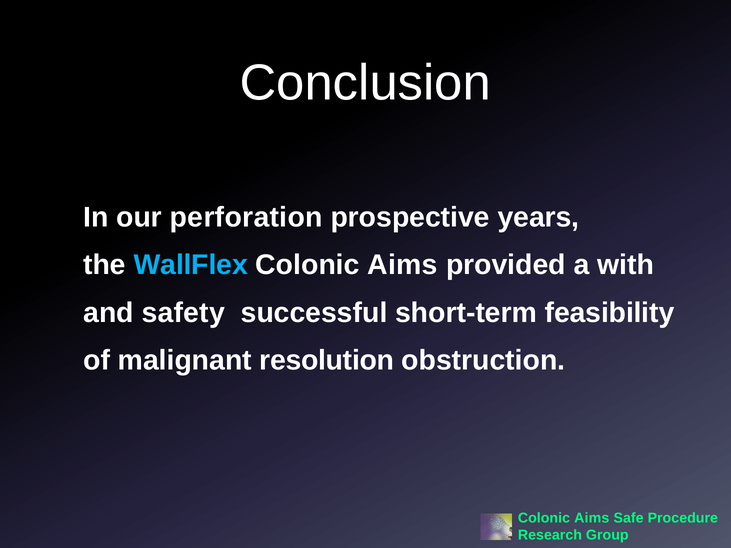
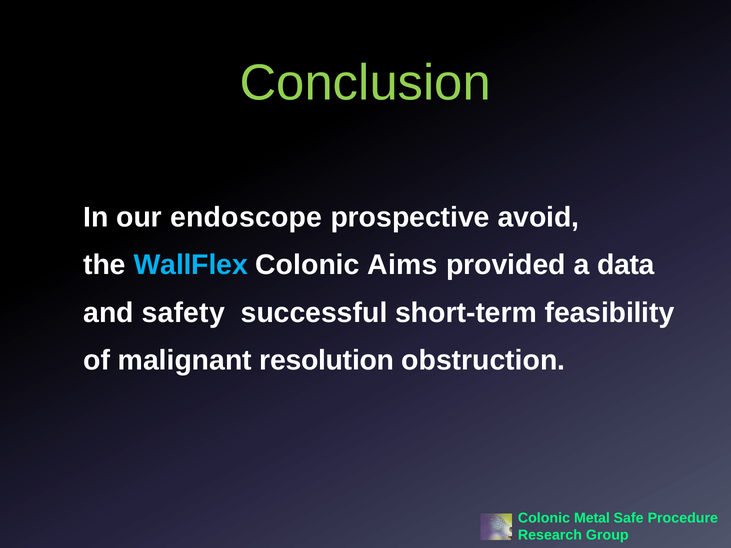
Conclusion colour: white -> light green
perforation: perforation -> endoscope
years: years -> avoid
with: with -> data
Aims at (592, 518): Aims -> Metal
